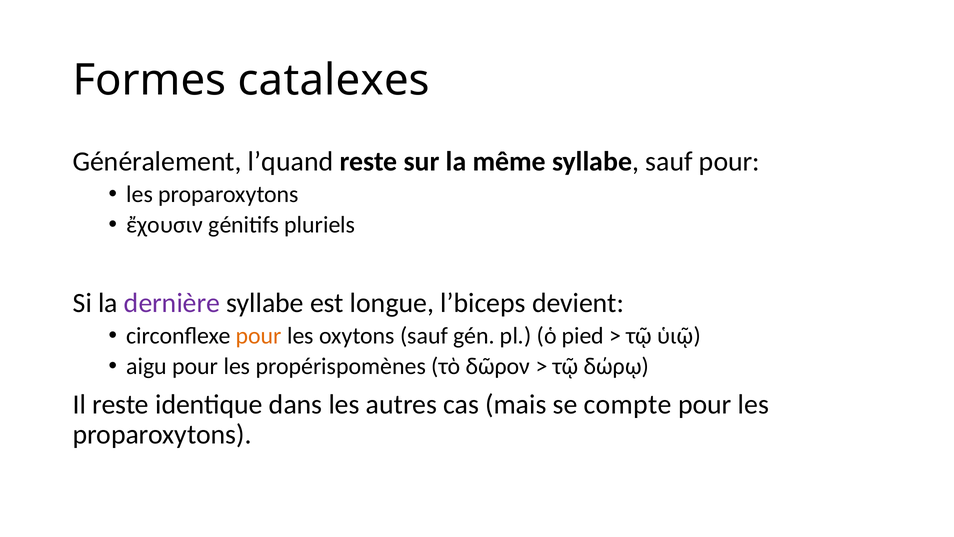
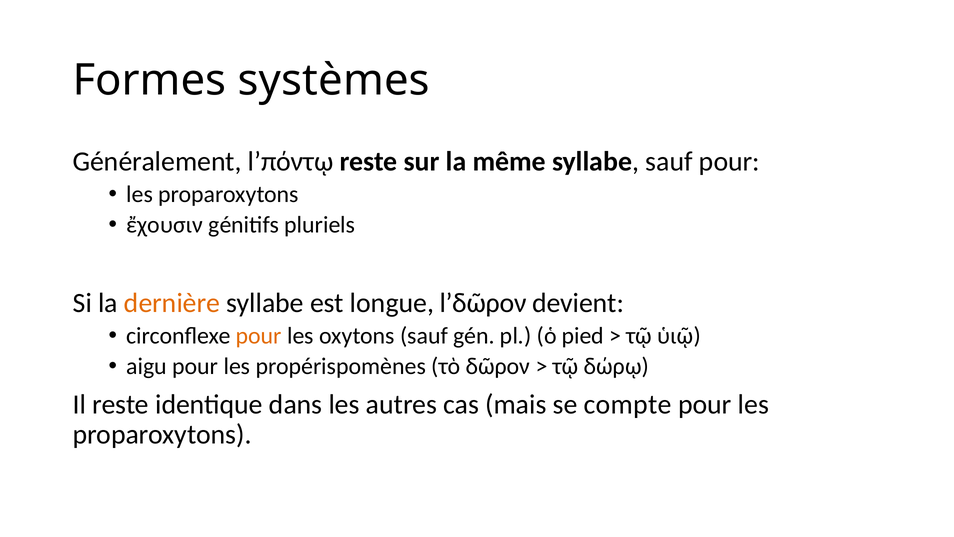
catalexes: catalexes -> systèmes
l’quand: l’quand -> l’πόντῳ
dernière colour: purple -> orange
l’biceps: l’biceps -> l’δῶρον
